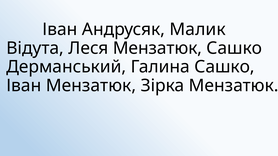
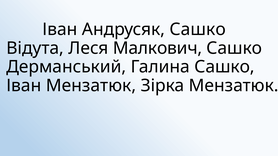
Андрусяк Малик: Малик -> Сашко
Леся Мензатюк: Мензатюк -> Малкович
